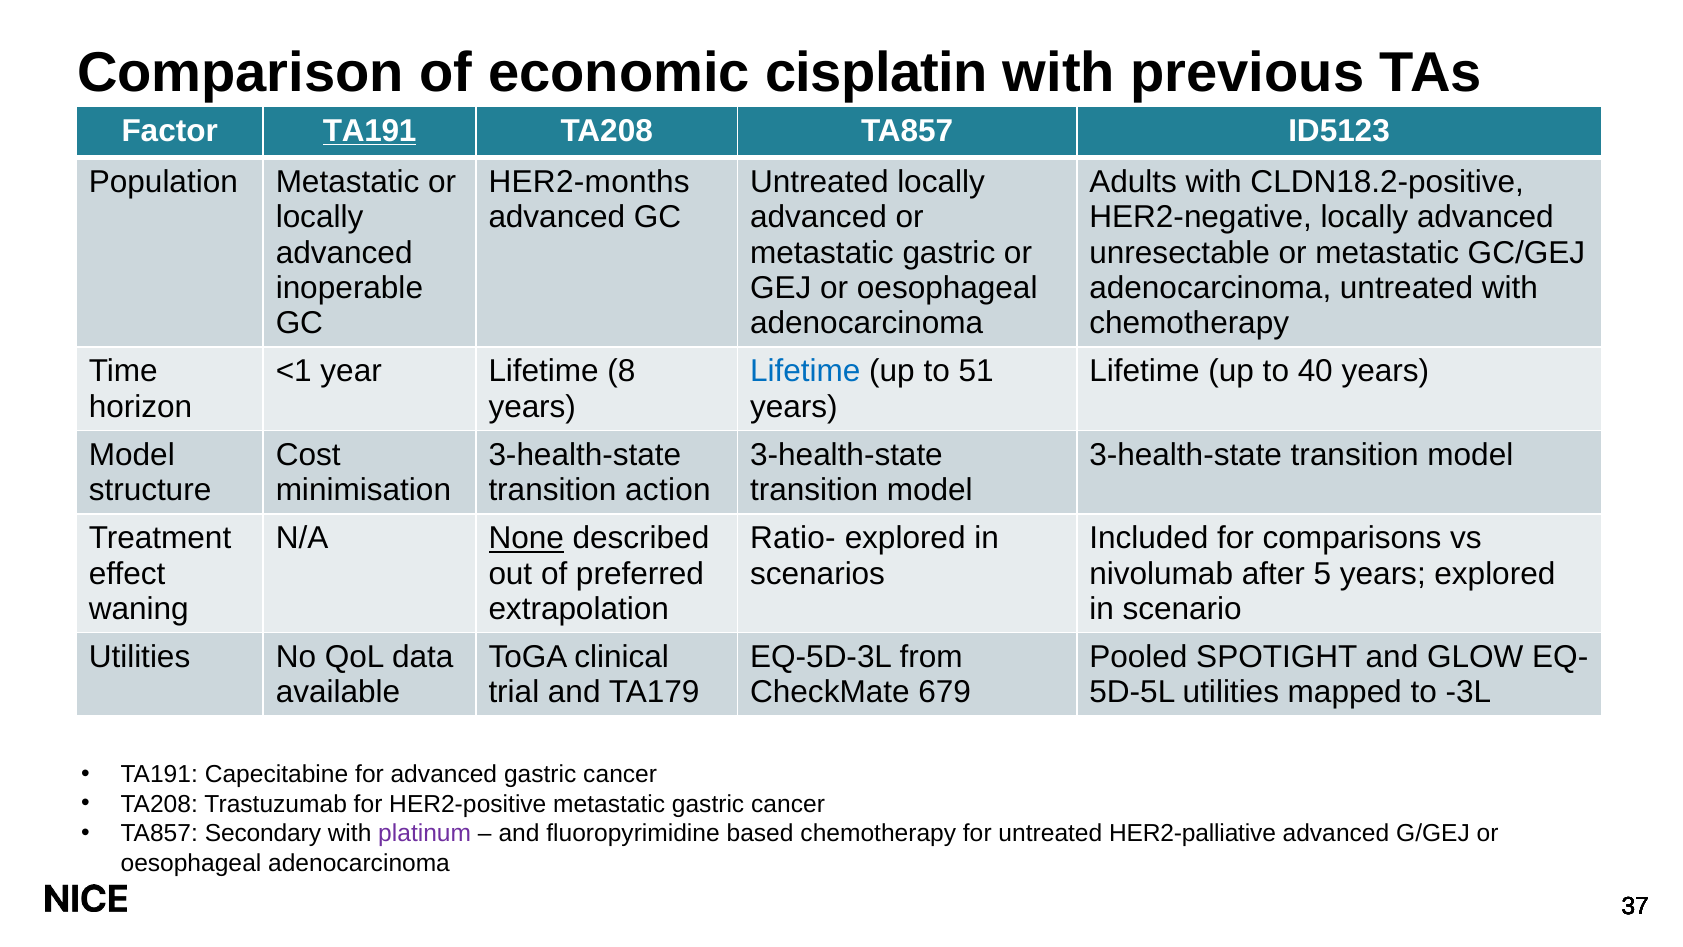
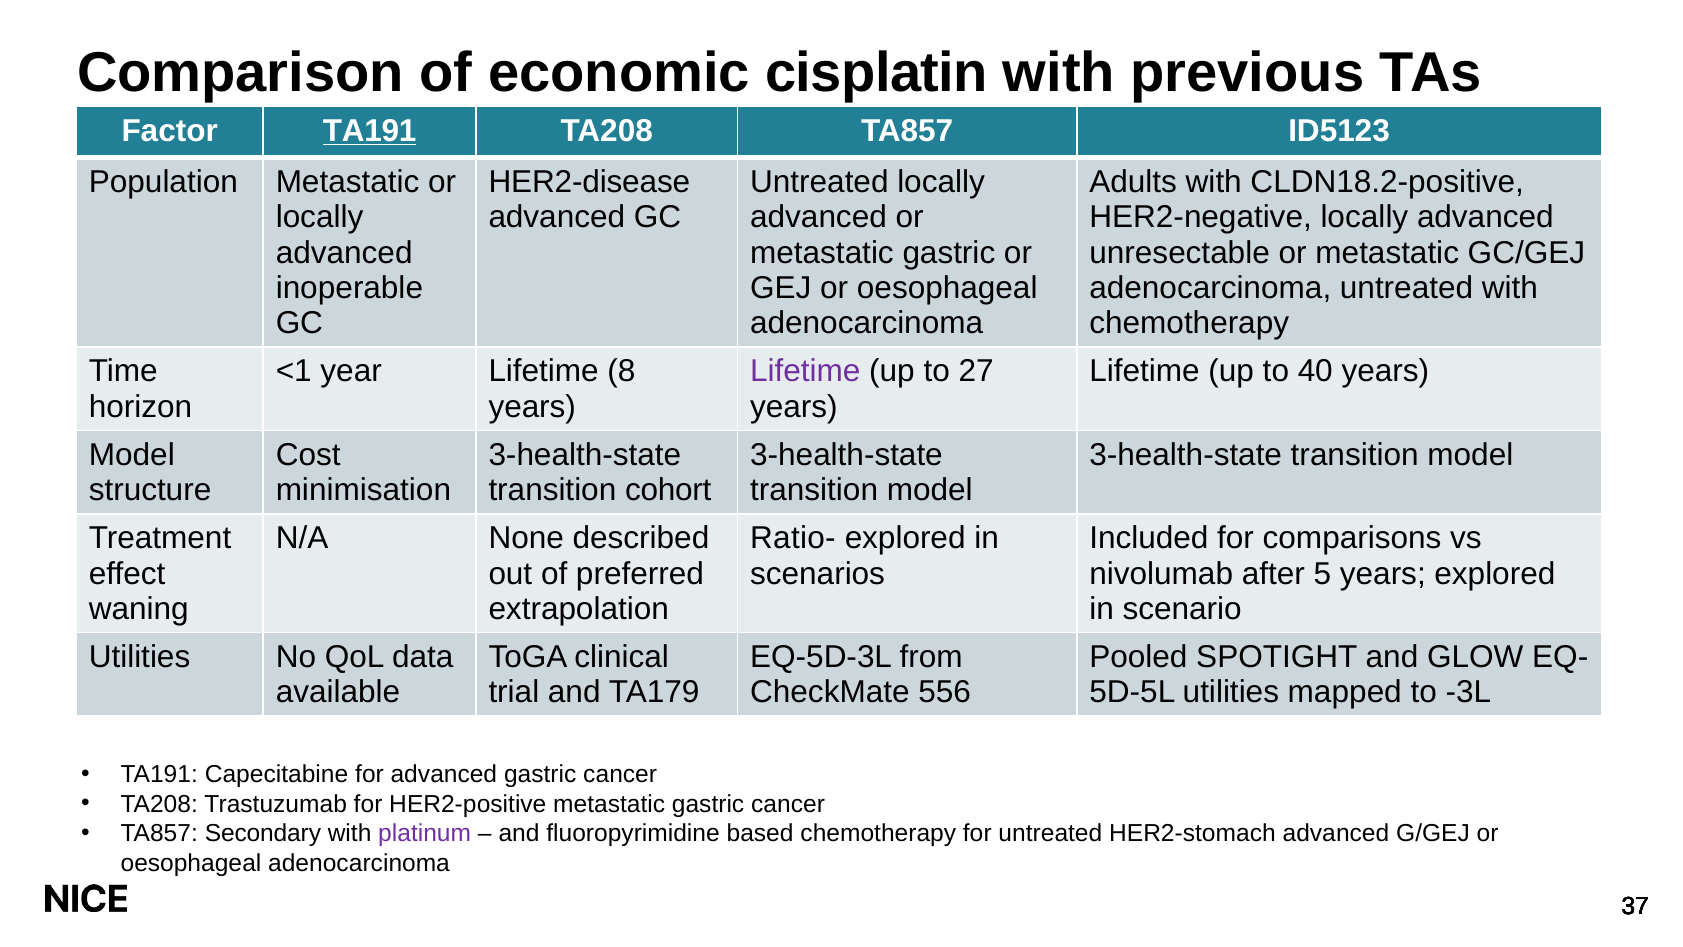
HER2-months: HER2-months -> HER2-disease
Lifetime at (805, 371) colour: blue -> purple
51: 51 -> 27
action: action -> cohort
None underline: present -> none
679: 679 -> 556
HER2-palliative: HER2-palliative -> HER2-stomach
